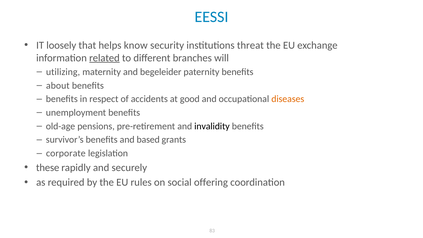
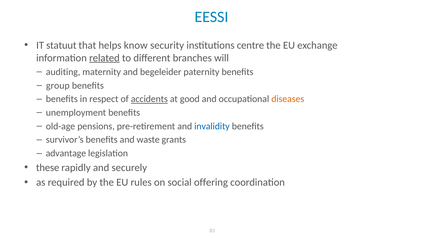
loosely: loosely -> statuut
threat: threat -> centre
utilizing: utilizing -> auditing
about: about -> group
accidents underline: none -> present
invalidity colour: black -> blue
based: based -> waste
corporate: corporate -> advantage
